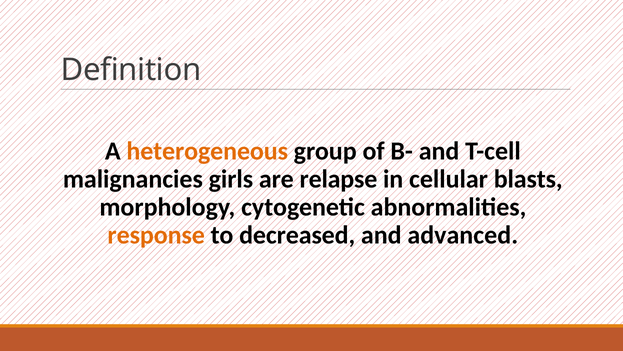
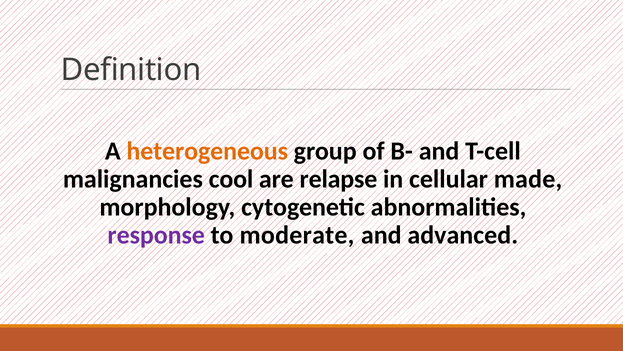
girls: girls -> cool
blasts: blasts -> made
response colour: orange -> purple
decreased: decreased -> moderate
